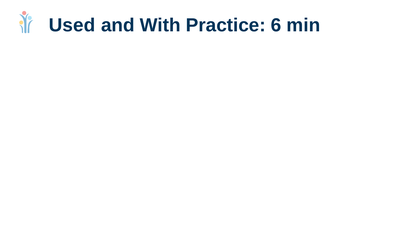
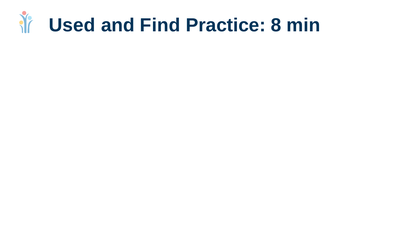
With: With -> Find
6: 6 -> 8
